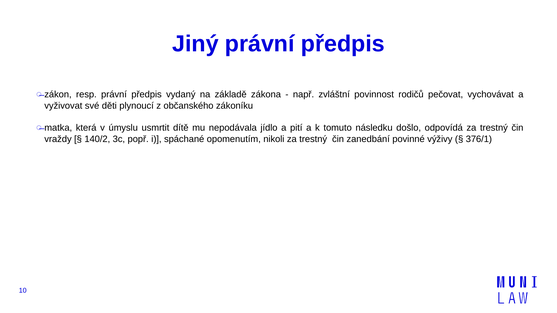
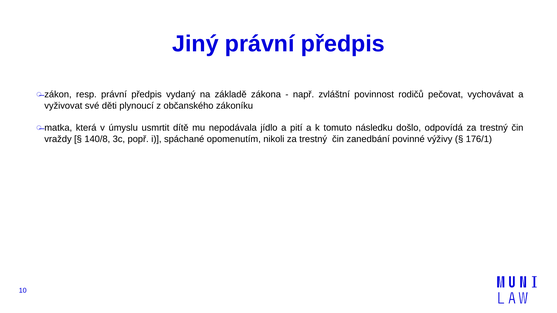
140/2: 140/2 -> 140/8
376/1: 376/1 -> 176/1
